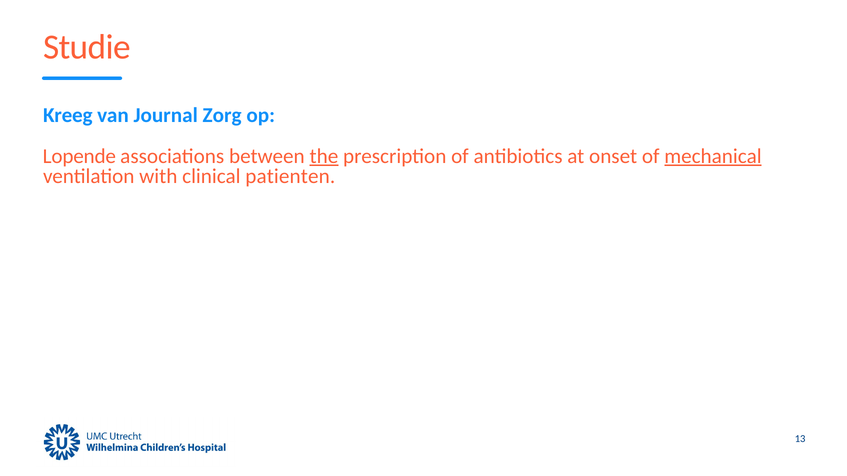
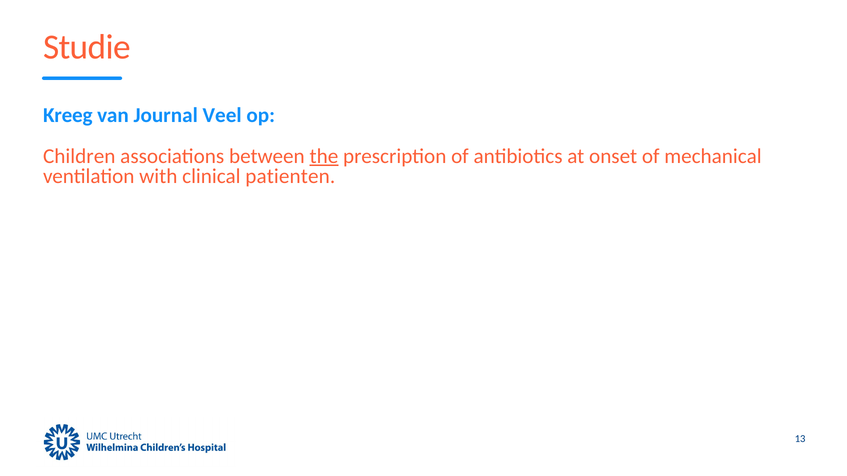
Zorg: Zorg -> Veel
Lopende: Lopende -> Children
mechanical underline: present -> none
